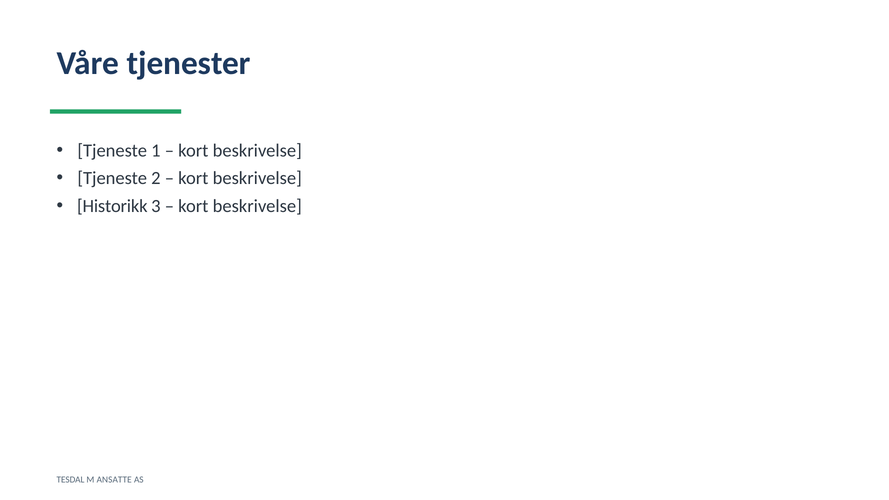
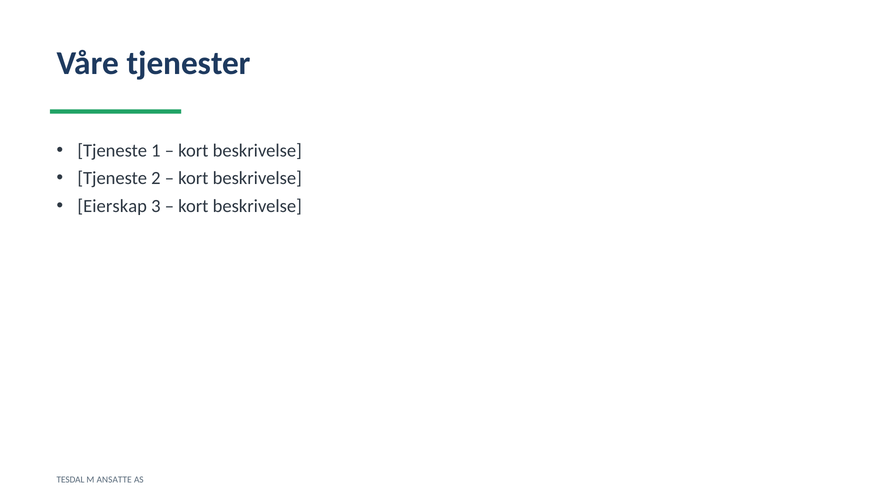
Historikk: Historikk -> Eierskap
